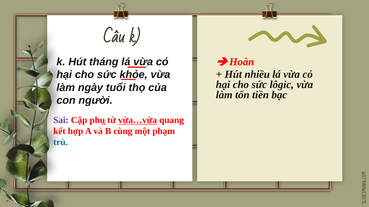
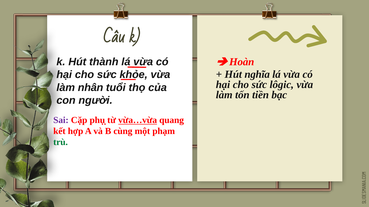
tháng: tháng -> thành
nhiều: nhiều -> nghĩa
ngày: ngày -> nhân
trù colour: blue -> green
